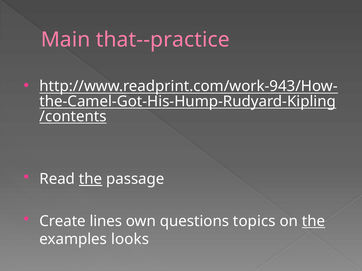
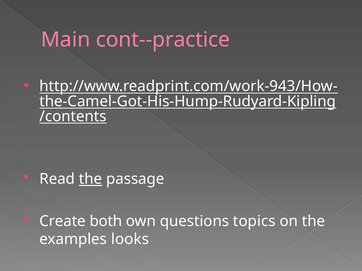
that--practice: that--practice -> cont--practice
lines: lines -> both
the at (314, 222) underline: present -> none
